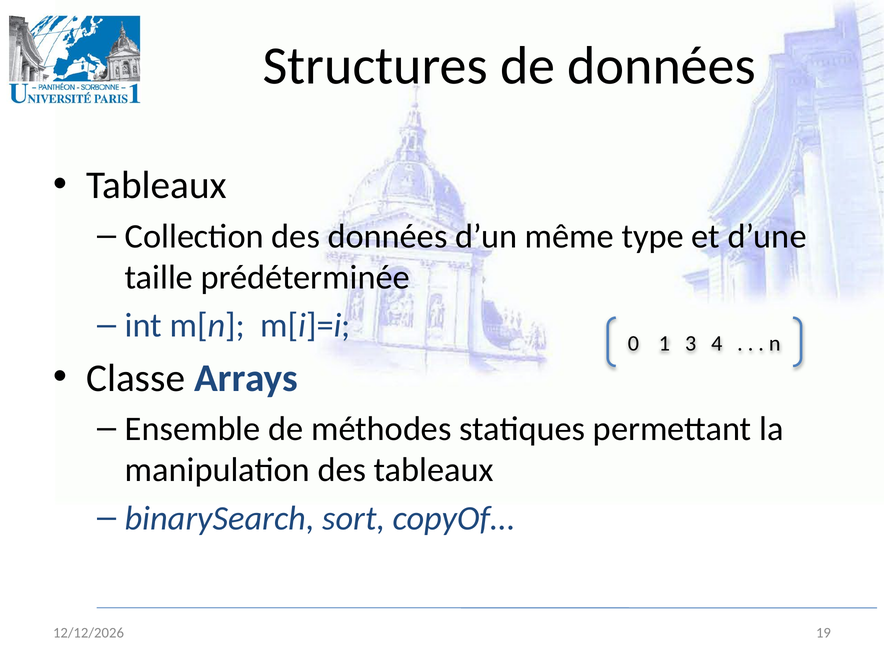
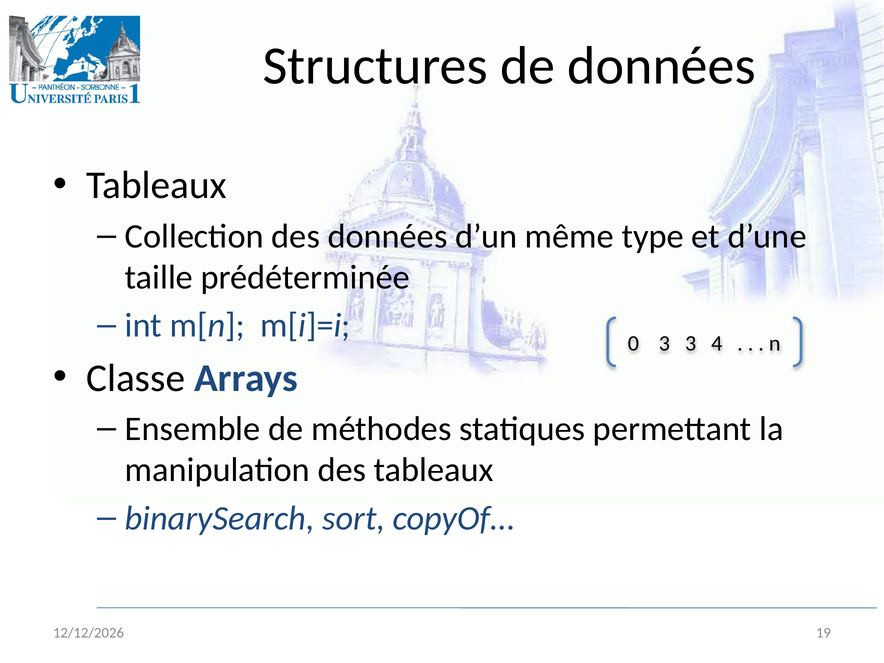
0 1: 1 -> 3
